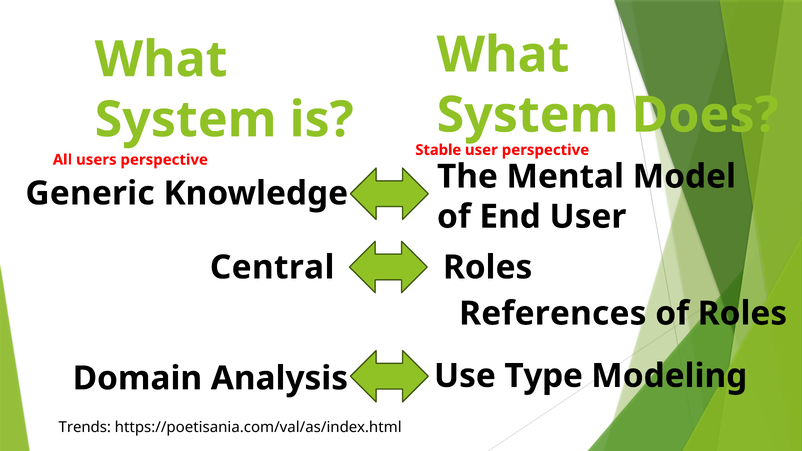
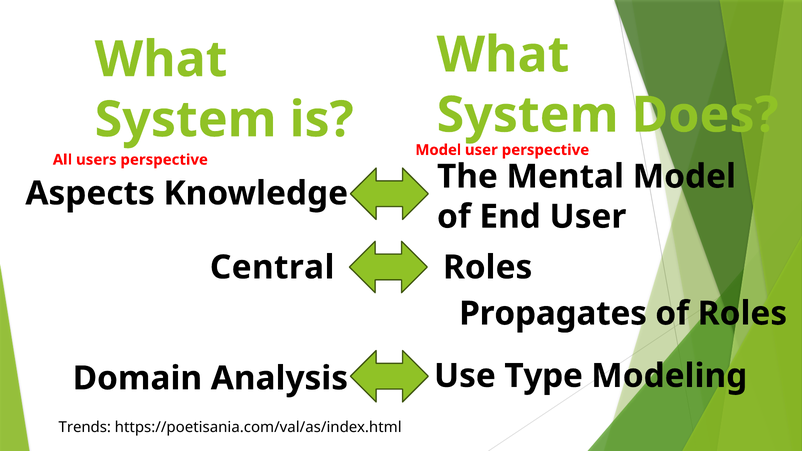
Stable at (438, 150): Stable -> Model
Generic: Generic -> Aspects
References: References -> Propagates
